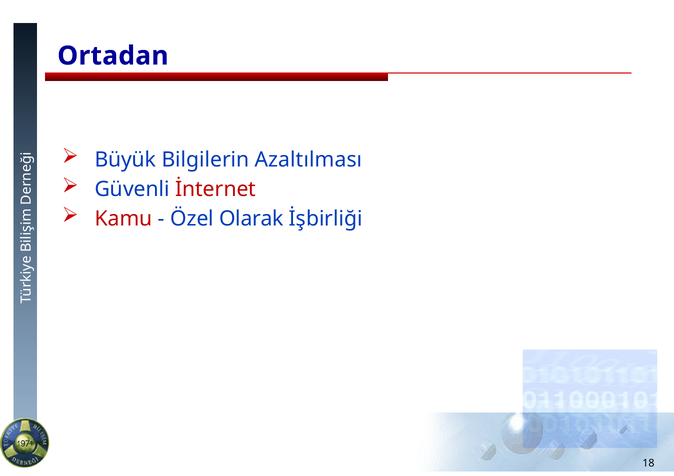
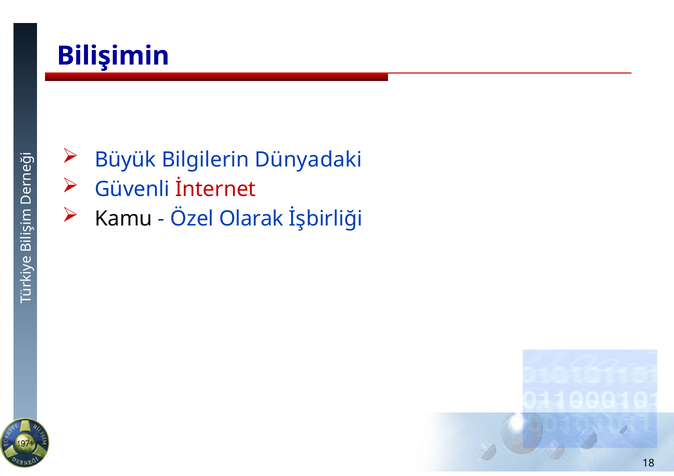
Ortadan: Ortadan -> Bilişimin
Azaltılması: Azaltılması -> Dünyadaki
Kamu colour: red -> black
